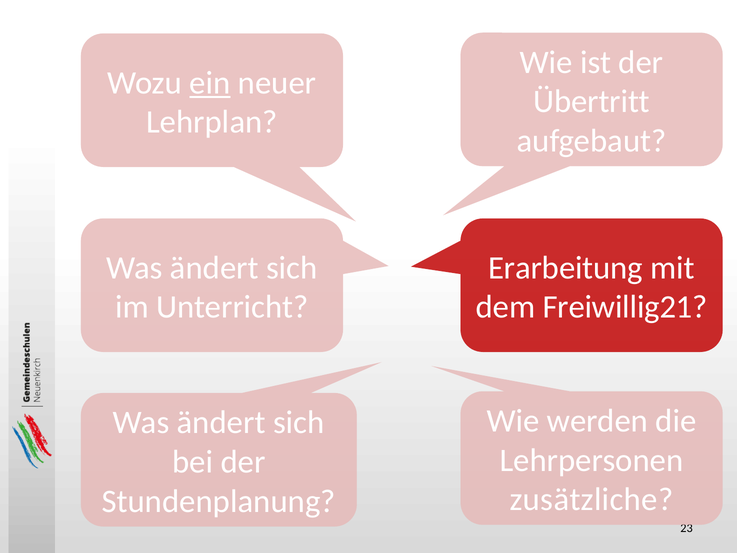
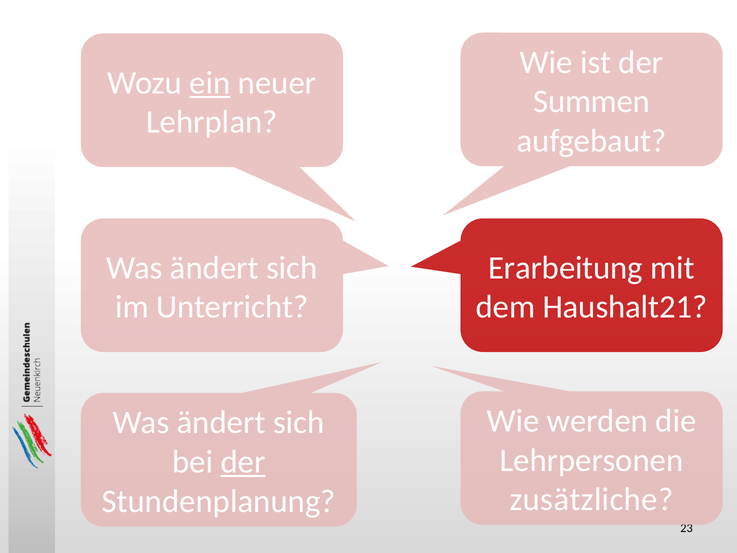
Übertritt: Übertritt -> Summen
Freiwillig21: Freiwillig21 -> Haushalt21
der at (243, 462) underline: none -> present
